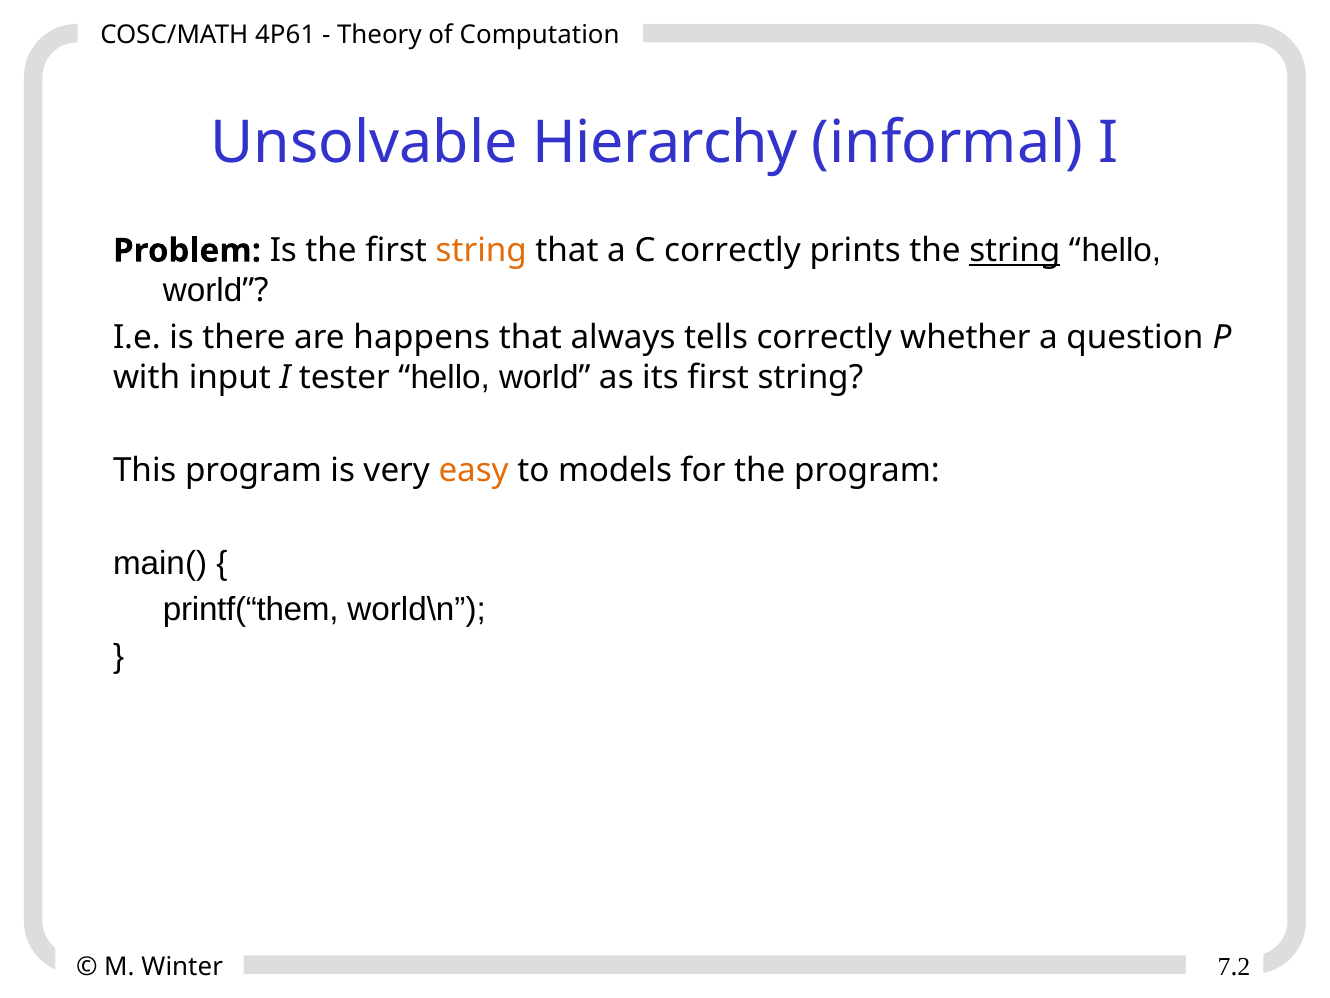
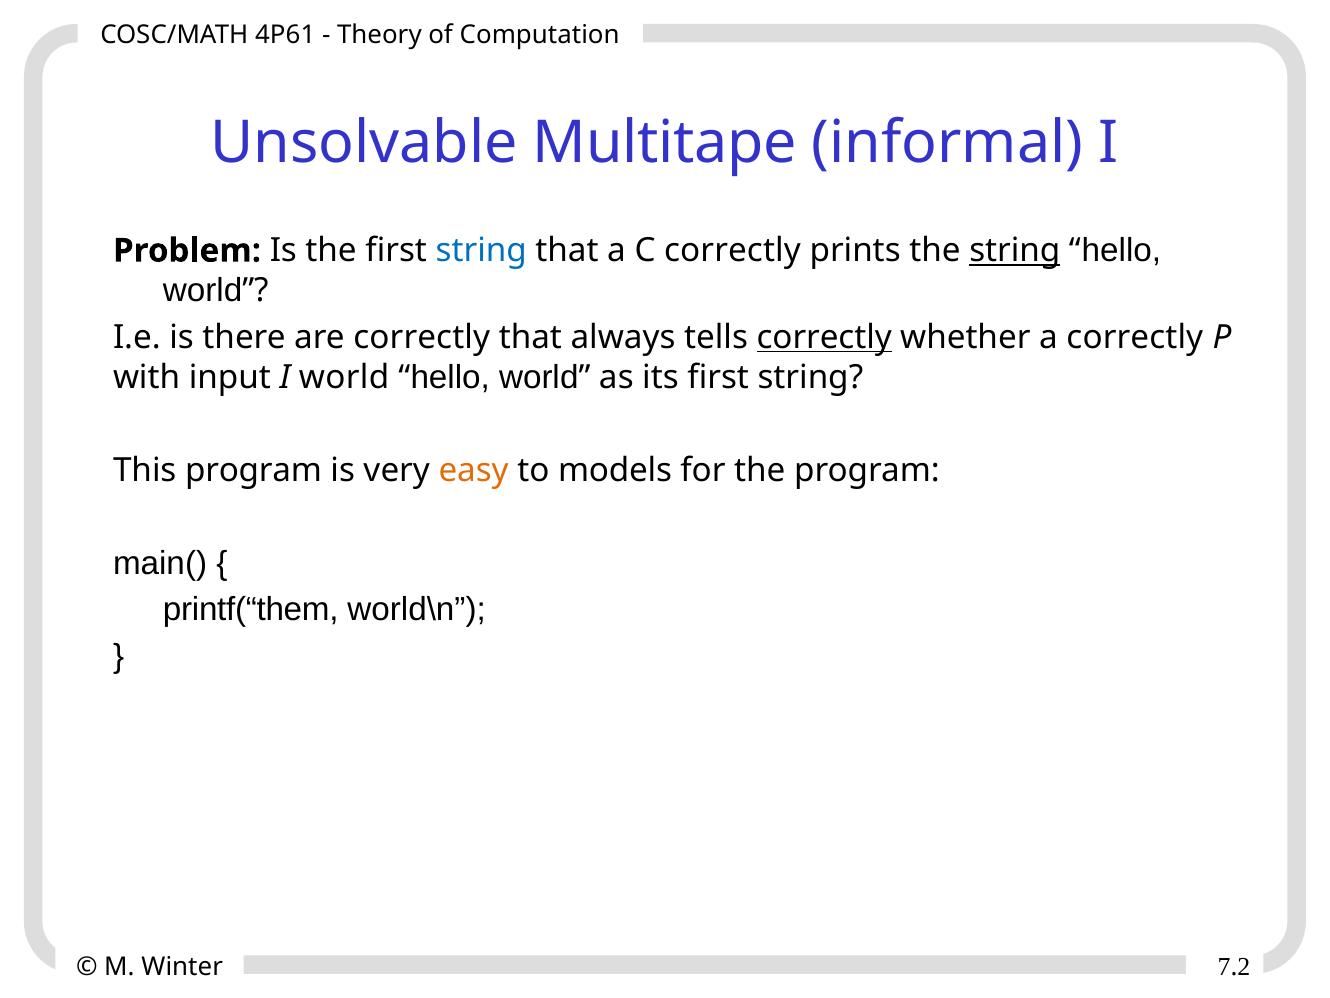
Hierarchy: Hierarchy -> Multitape
string at (481, 251) colour: orange -> blue
are happens: happens -> correctly
correctly at (824, 337) underline: none -> present
a question: question -> correctly
I tester: tester -> world
